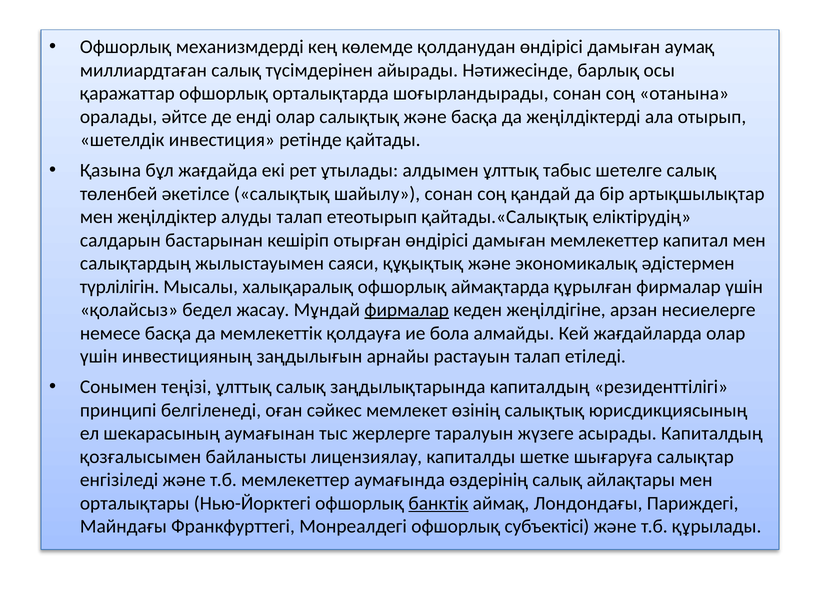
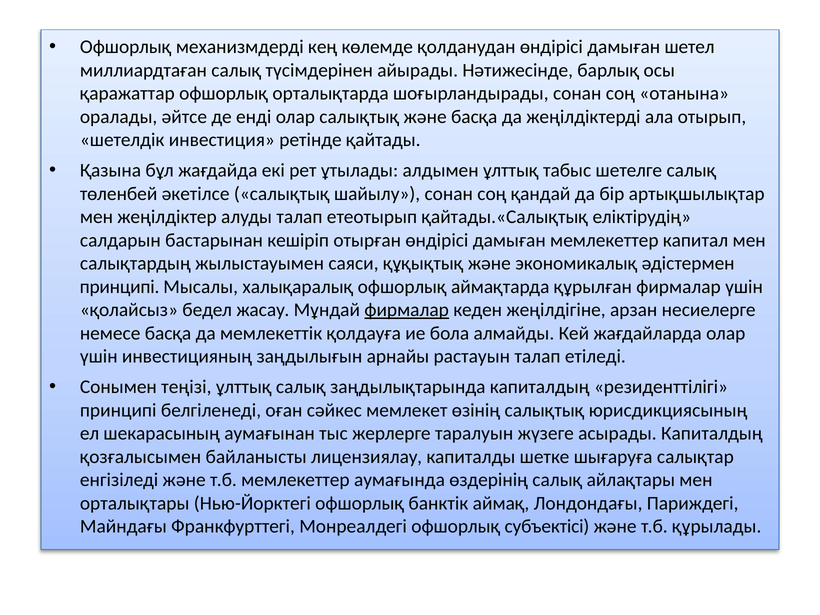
аумақ: аумақ -> шетел
түрлілігін at (120, 287): түрлілігін -> принципі
банктік underline: present -> none
